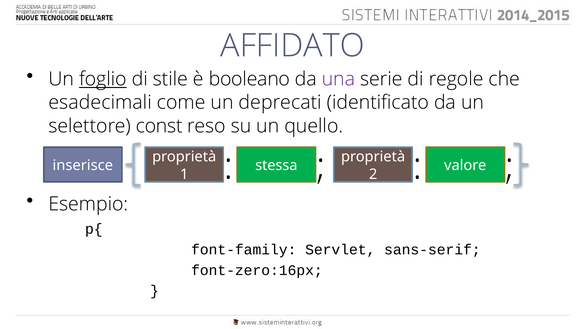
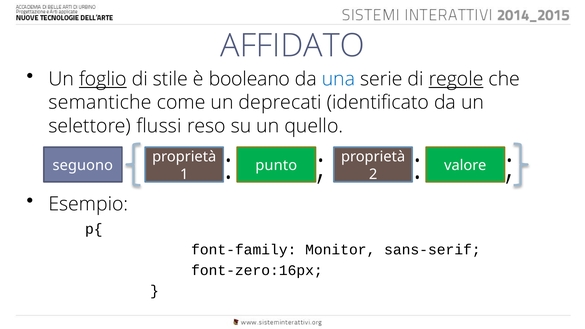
una colour: purple -> blue
regole underline: none -> present
esadecimali: esadecimali -> semantiche
const: const -> flussi
inserisce: inserisce -> seguono
stessa: stessa -> punto
Servlet: Servlet -> Monitor
